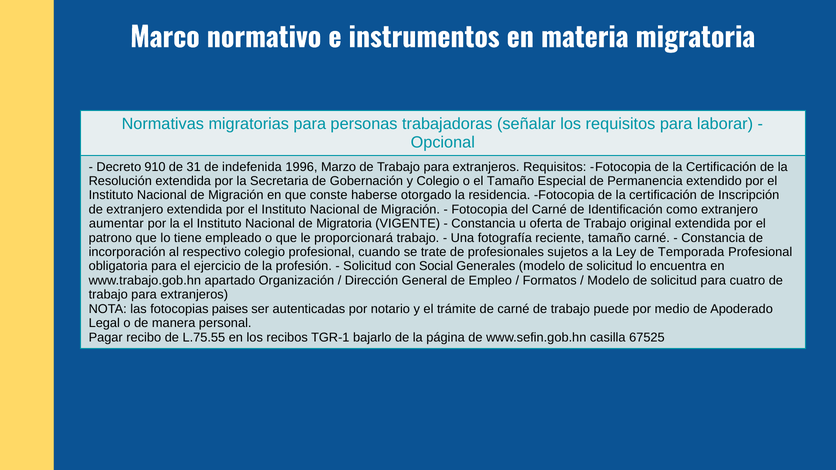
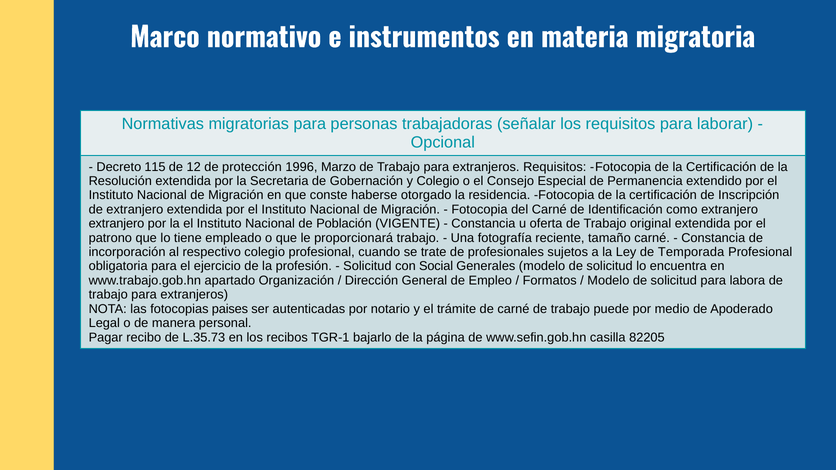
910: 910 -> 115
31: 31 -> 12
indefenida: indefenida -> protección
el Tamaño: Tamaño -> Consejo
aumentar at (116, 224): aumentar -> extranjero
de Migratoria: Migratoria -> Población
cuatro: cuatro -> labora
L.75.55: L.75.55 -> L.35.73
67525: 67525 -> 82205
